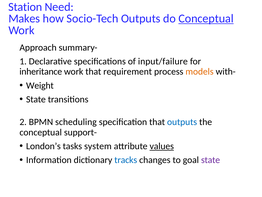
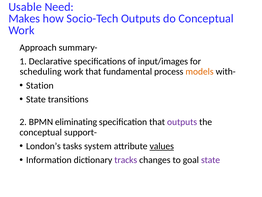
Station: Station -> Usable
Conceptual at (206, 19) underline: present -> none
input/failure: input/failure -> input/images
inheritance: inheritance -> scheduling
requirement: requirement -> fundamental
Weight: Weight -> Station
scheduling: scheduling -> eliminating
outputs at (182, 122) colour: blue -> purple
tracks colour: blue -> purple
